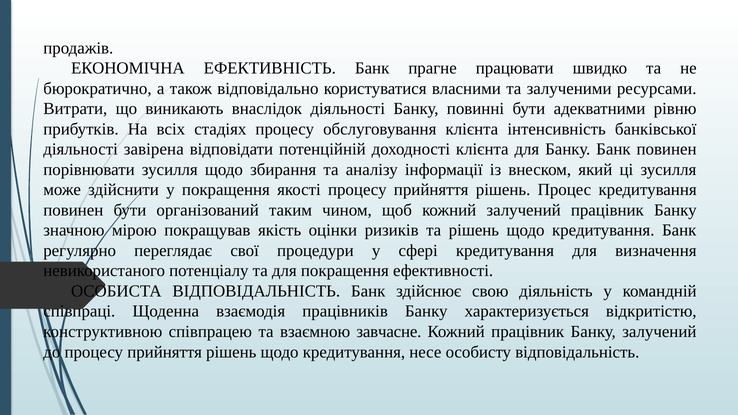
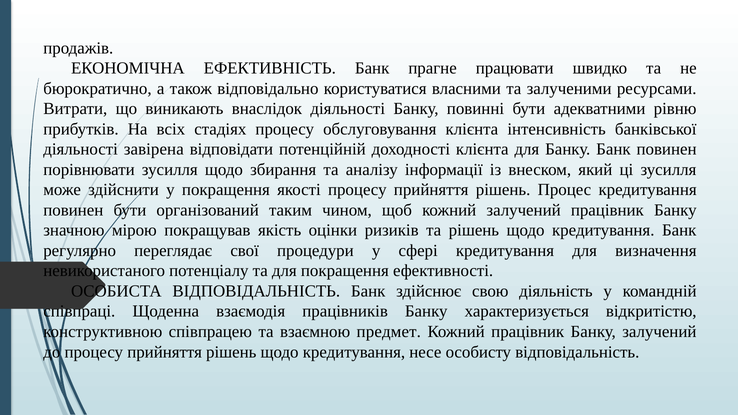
завчасне: завчасне -> предмет
